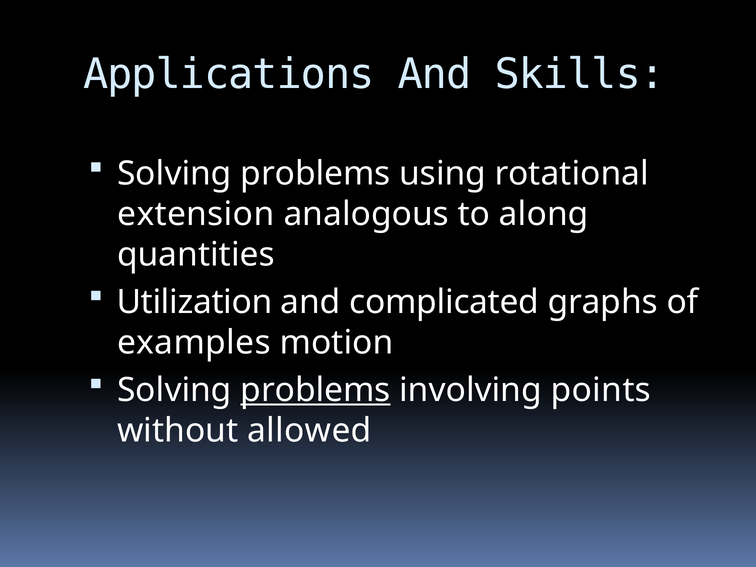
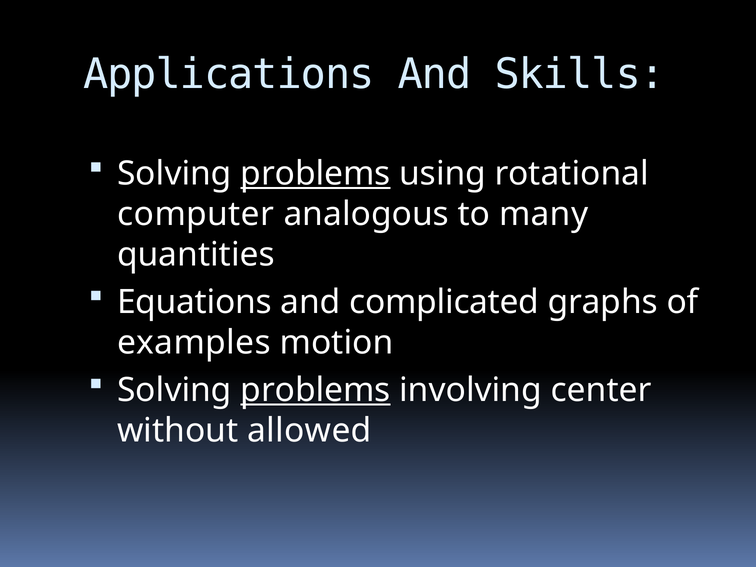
problems at (316, 174) underline: none -> present
extension: extension -> computer
along: along -> many
Utilization: Utilization -> Equations
points: points -> center
